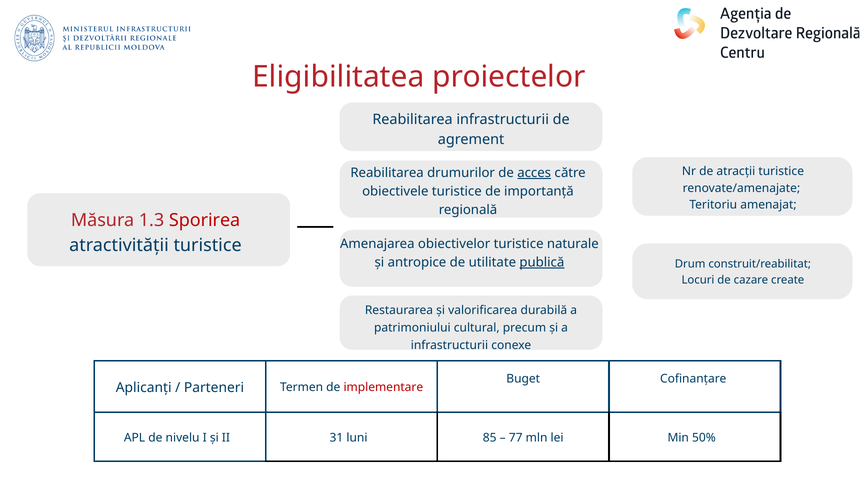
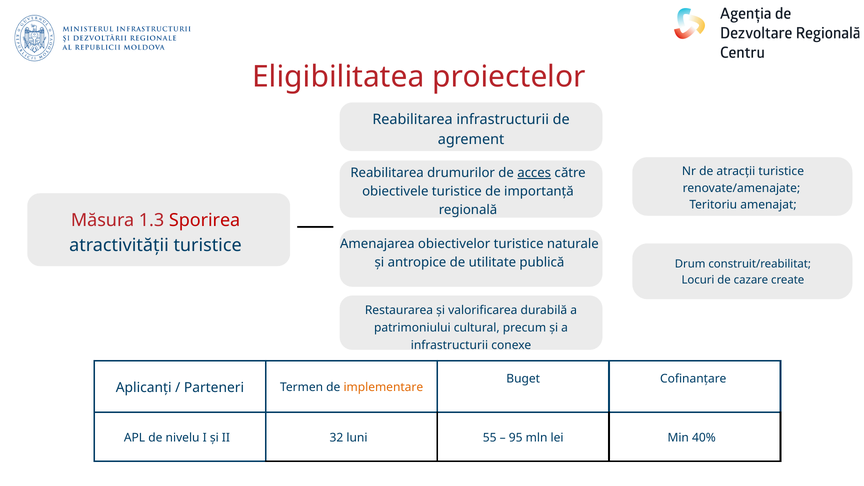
publică underline: present -> none
implementare colour: red -> orange
31: 31 -> 32
85: 85 -> 55
77: 77 -> 95
50%: 50% -> 40%
